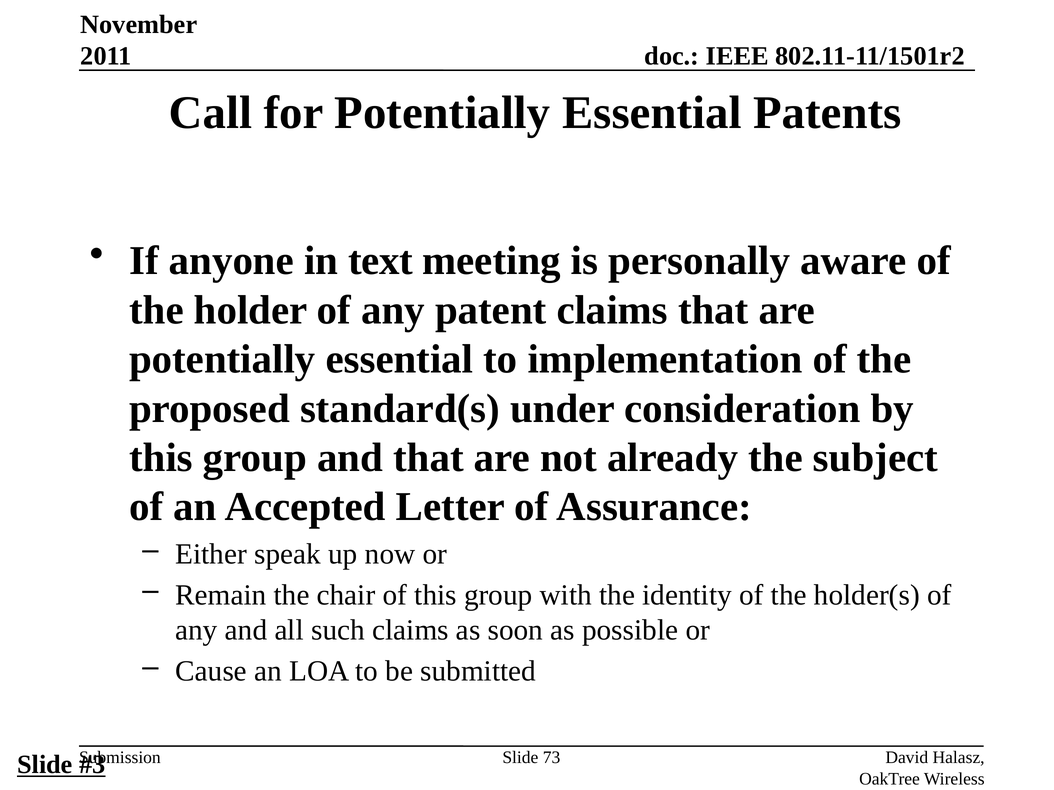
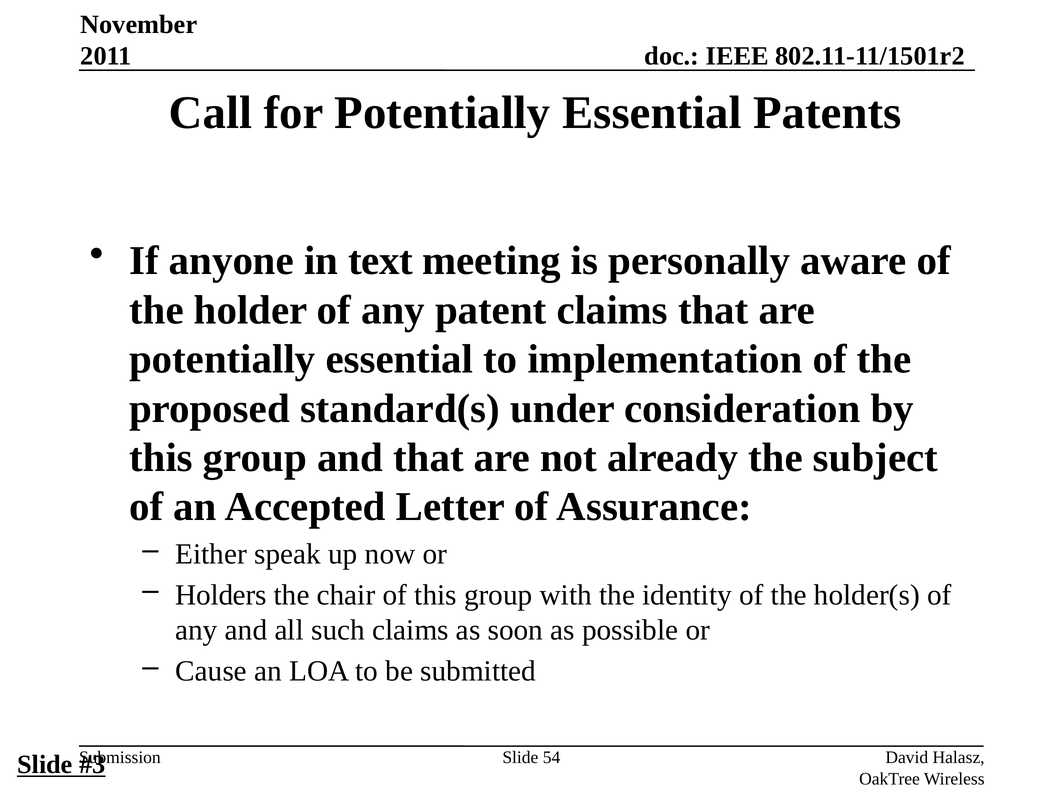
Remain: Remain -> Holders
73: 73 -> 54
